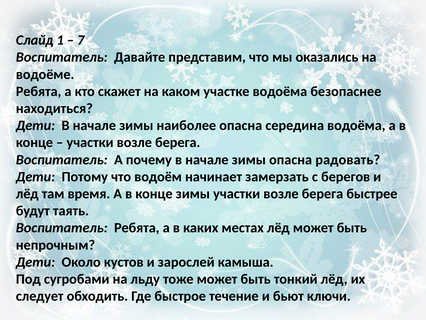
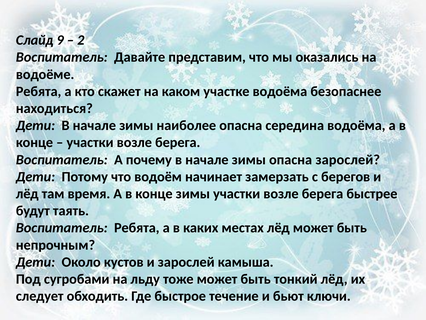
1: 1 -> 9
7: 7 -> 2
опасна радовать: радовать -> зарослей
